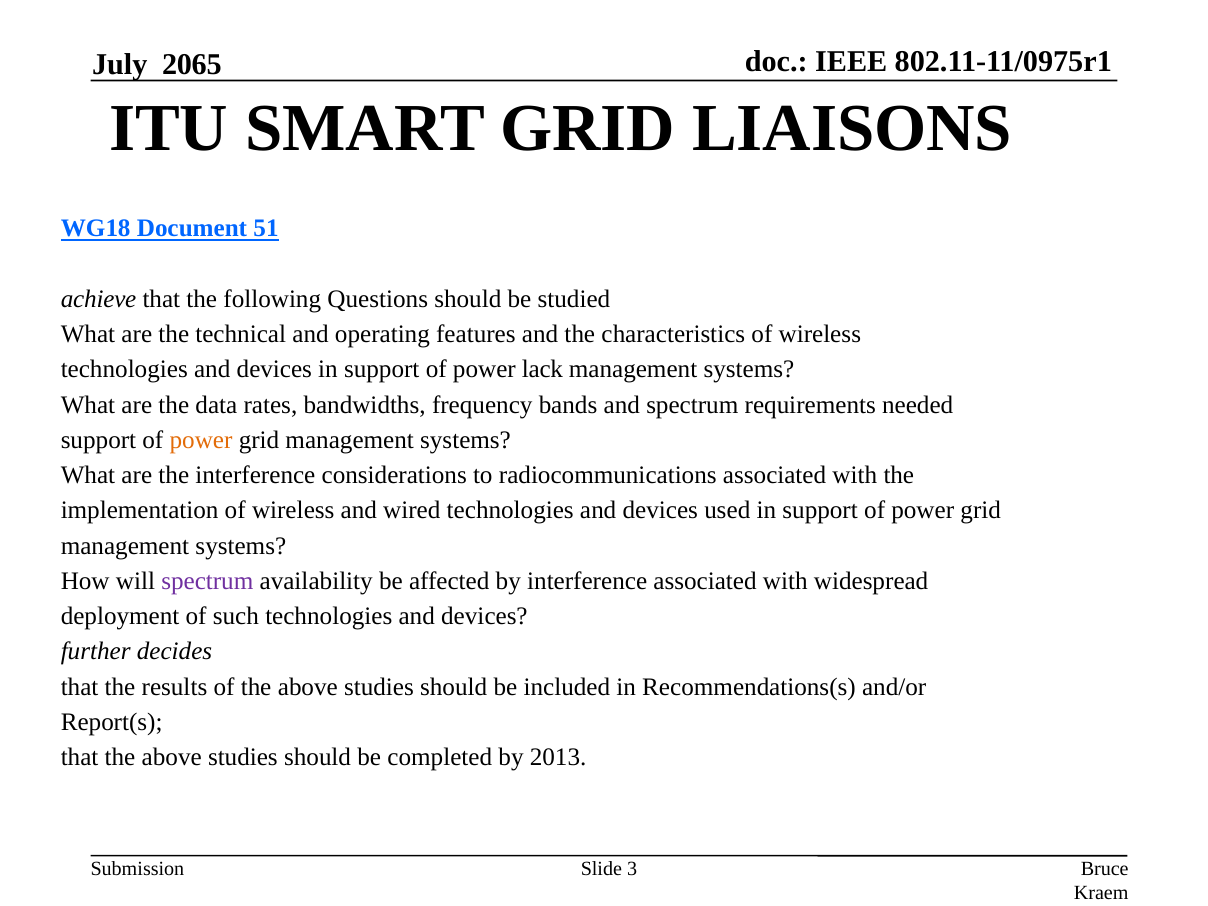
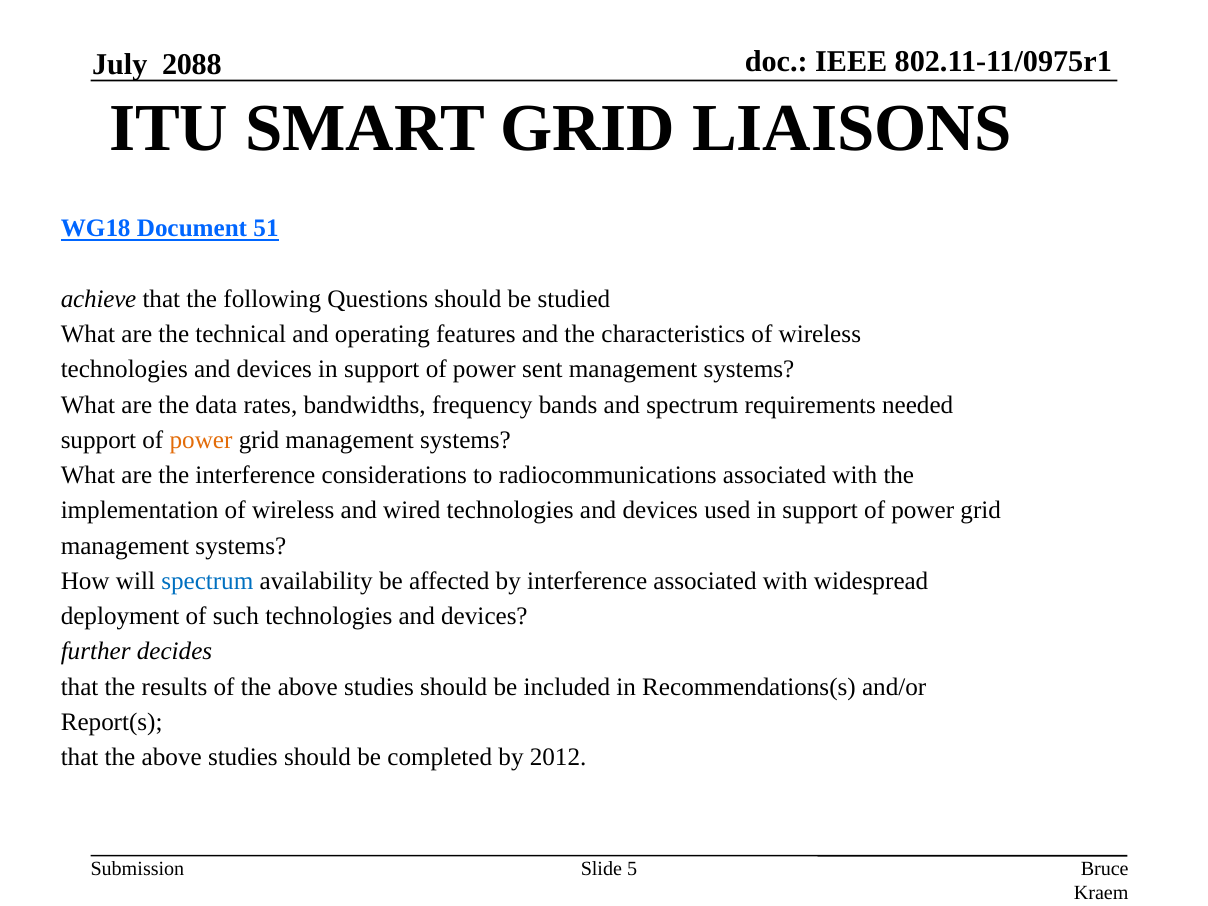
2065: 2065 -> 2088
lack: lack -> sent
spectrum at (207, 581) colour: purple -> blue
2013: 2013 -> 2012
3: 3 -> 5
